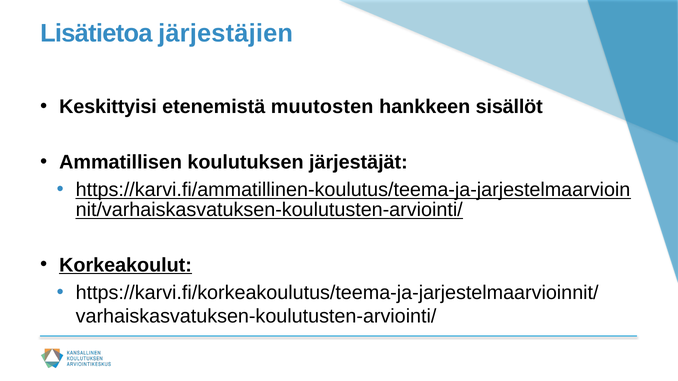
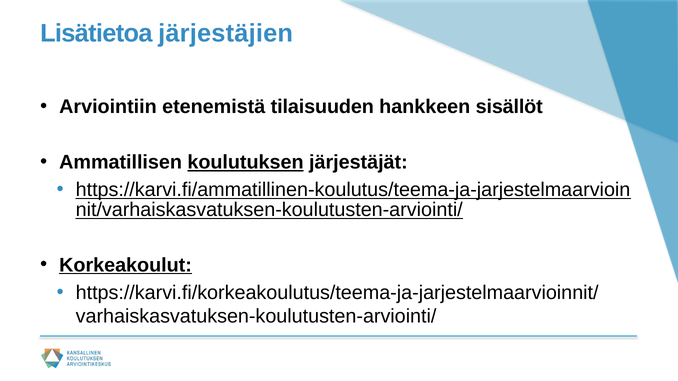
Keskittyisi: Keskittyisi -> Arviointiin
muutosten: muutosten -> tilaisuuden
koulutuksen underline: none -> present
